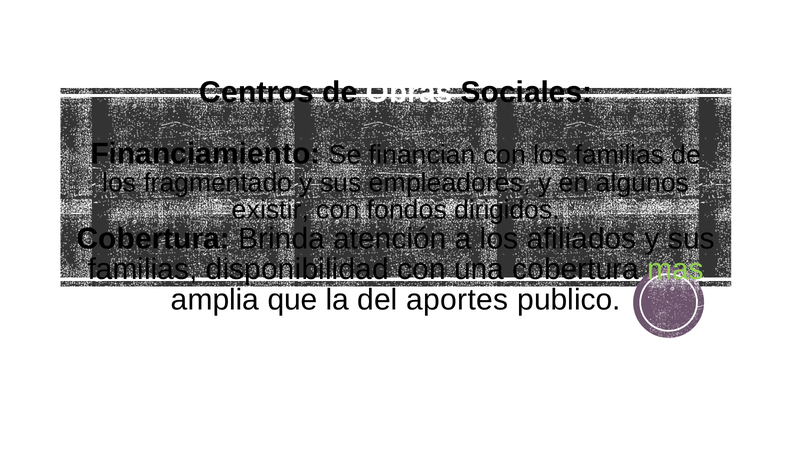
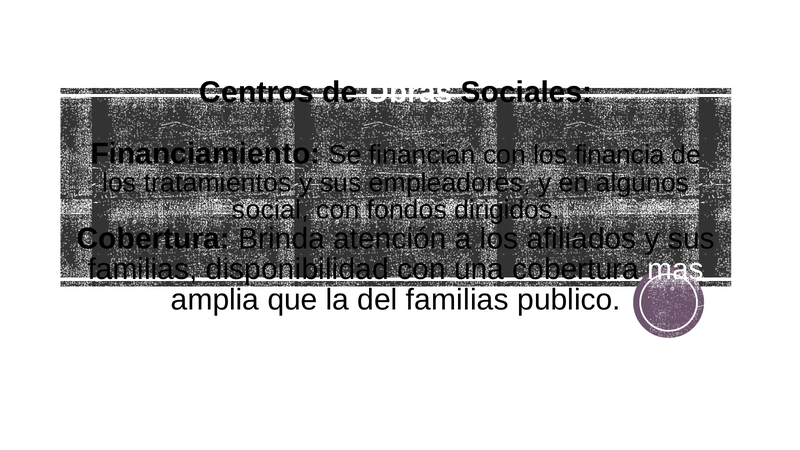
los familias: familias -> financia
fragmentado: fragmentado -> tratamientos
existir: existir -> social
mas colour: light green -> white
del aportes: aportes -> familias
